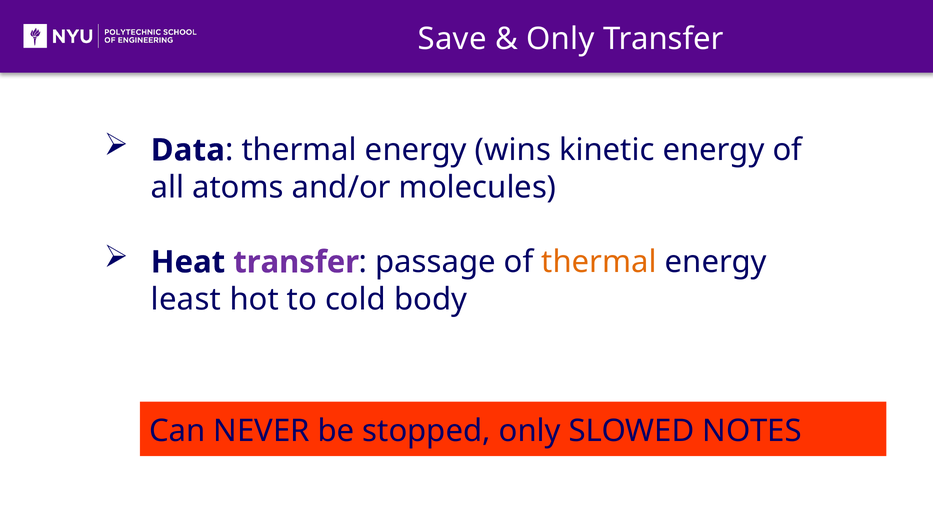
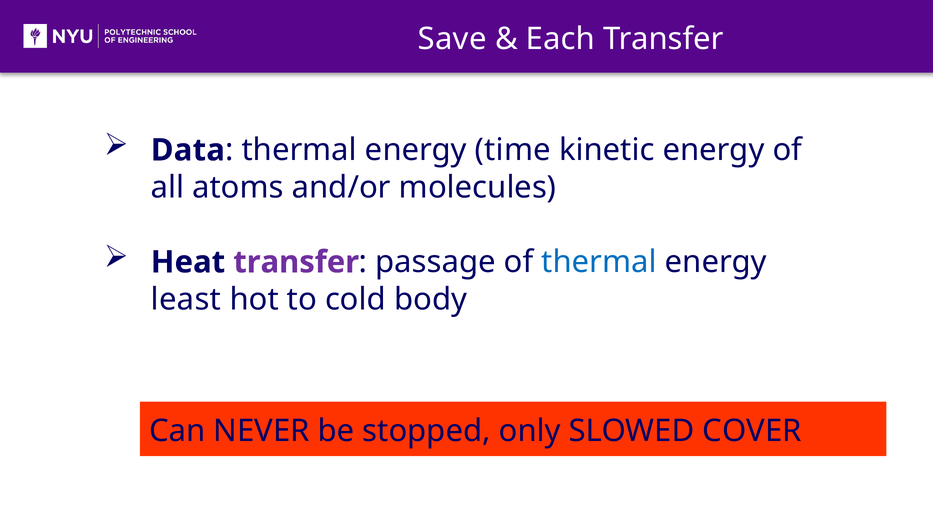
Only at (560, 39): Only -> Each
wins: wins -> time
thermal at (599, 262) colour: orange -> blue
NOTES: NOTES -> COVER
